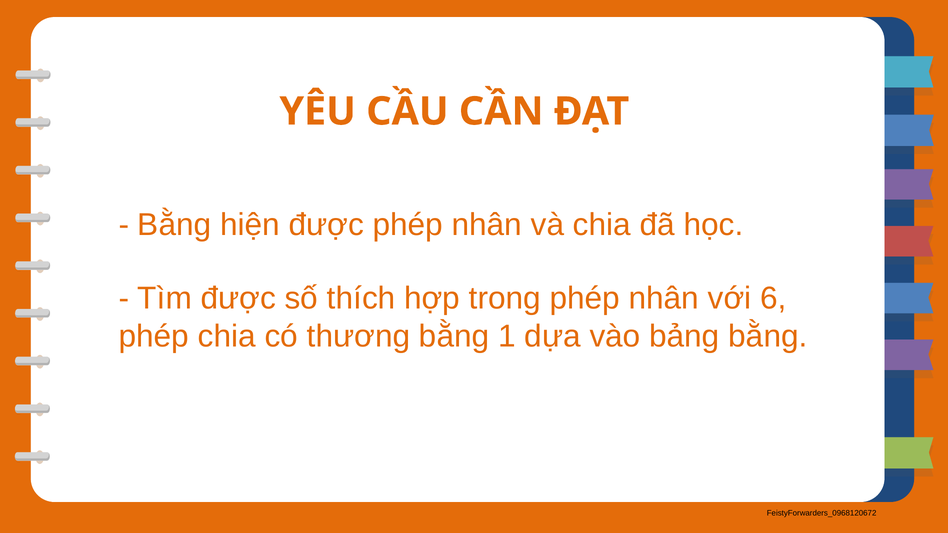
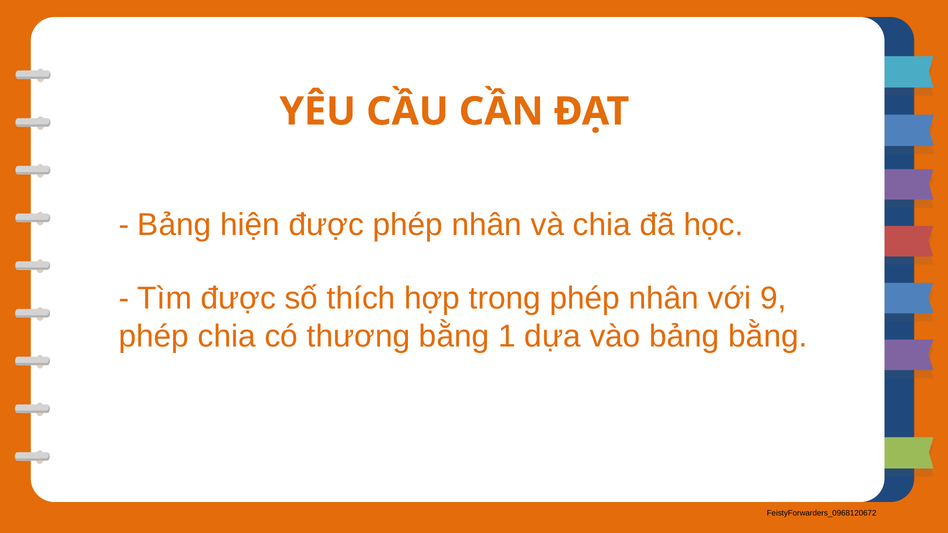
Bằng at (174, 225): Bằng -> Bảng
6: 6 -> 9
